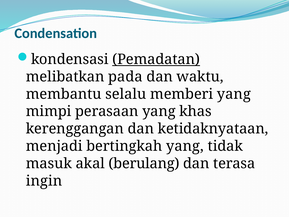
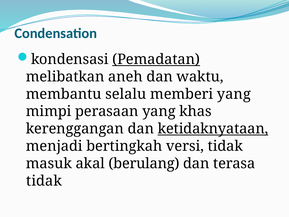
pada: pada -> aneh
ketidaknyataan underline: none -> present
bertingkah yang: yang -> versi
ingin at (44, 181): ingin -> tidak
